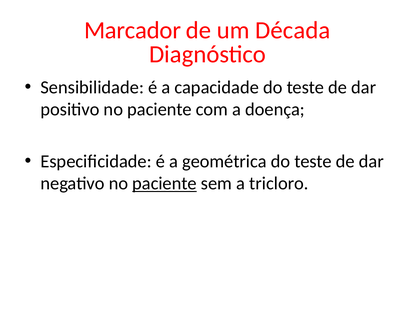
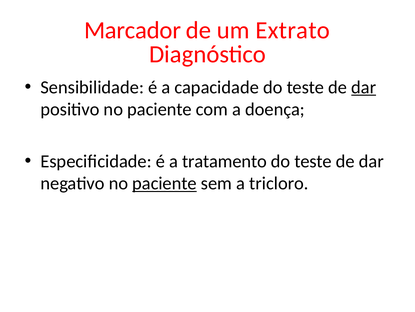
Década: Década -> Extrato
dar at (364, 87) underline: none -> present
geométrica: geométrica -> tratamento
